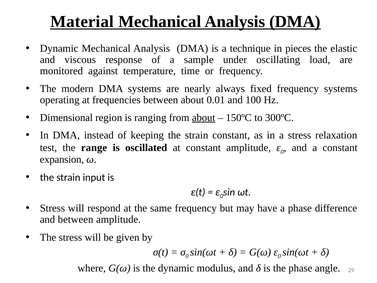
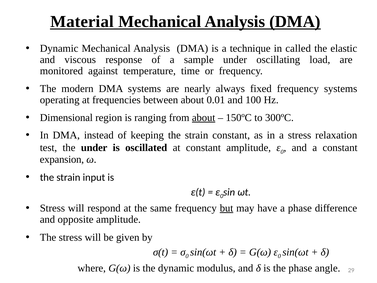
pieces: pieces -> called
the range: range -> under
but underline: none -> present
and between: between -> opposite
